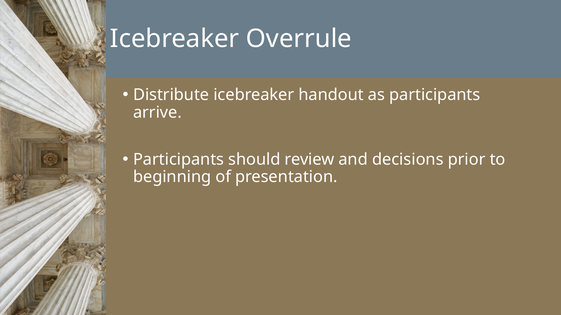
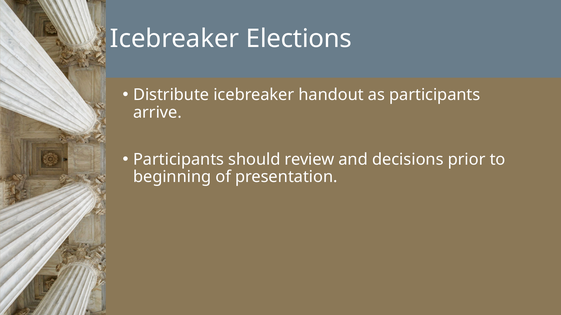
Overrule: Overrule -> Elections
